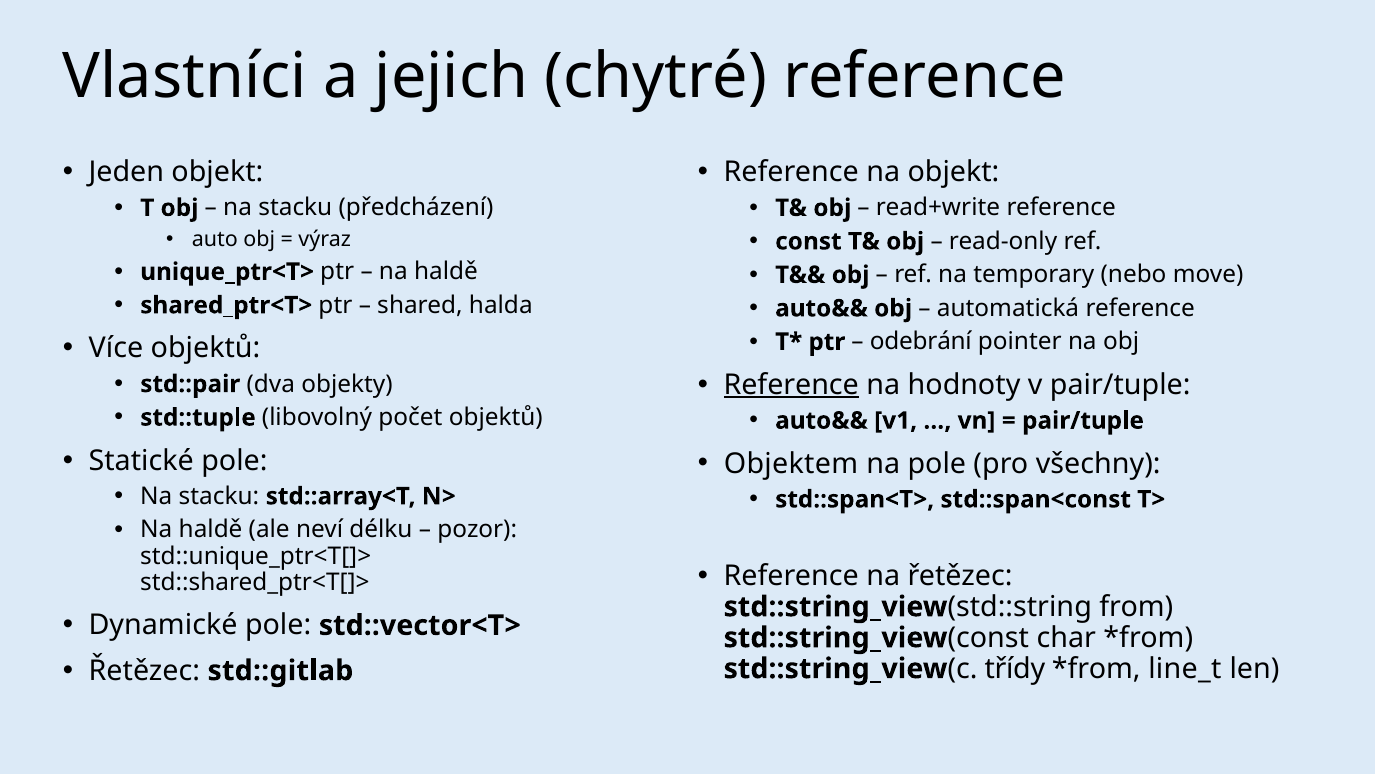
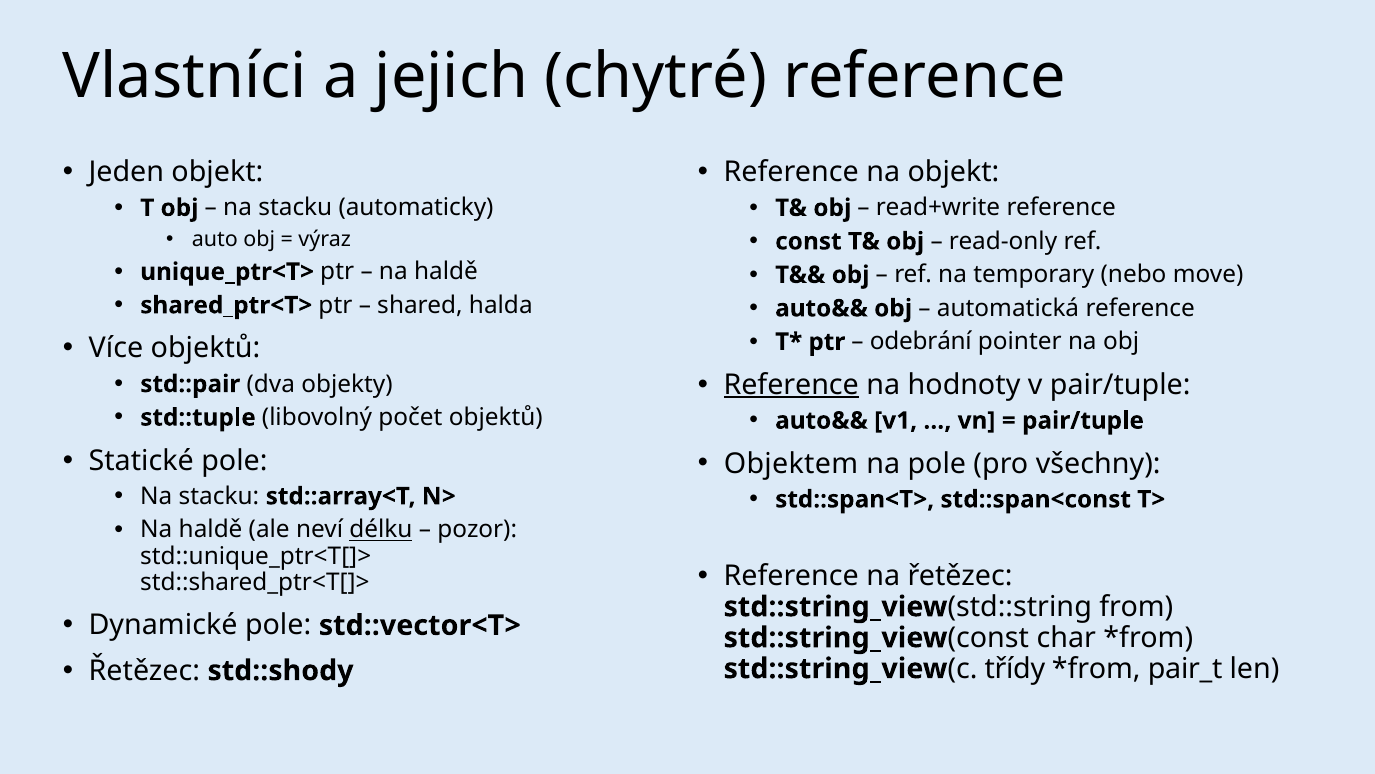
předcházení: předcházení -> automaticky
délku underline: none -> present
std::gitlab: std::gitlab -> std::shody
line_t: line_t -> pair_t
